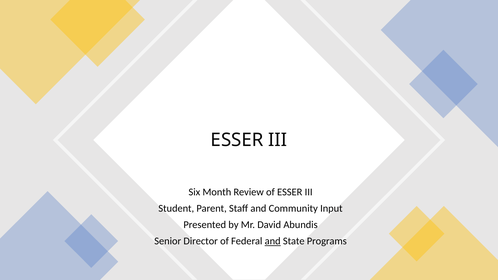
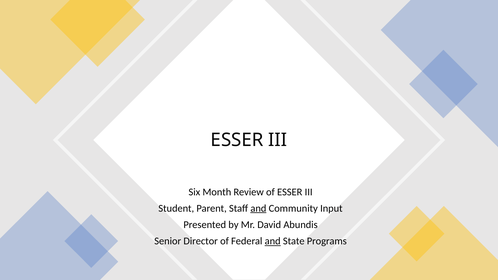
and at (258, 208) underline: none -> present
